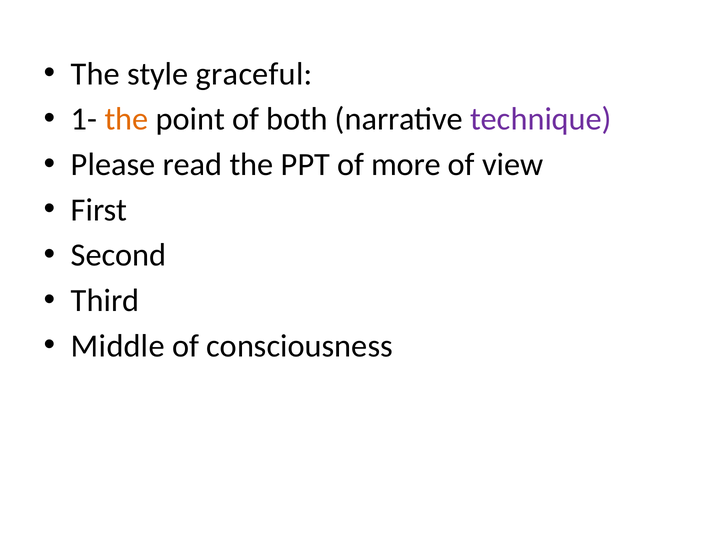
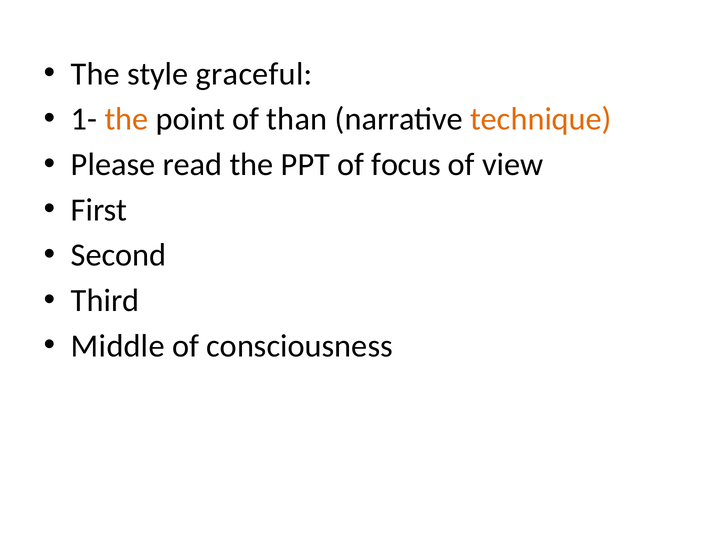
both: both -> than
technique colour: purple -> orange
more: more -> focus
